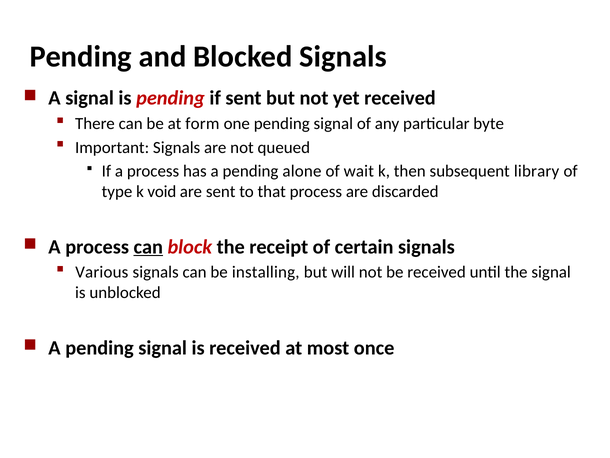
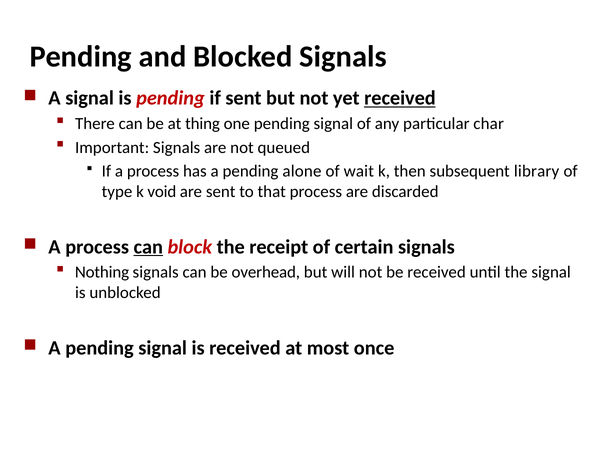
received at (400, 98) underline: none -> present
form: form -> thing
byte: byte -> char
Various: Various -> Nothing
installing: installing -> overhead
